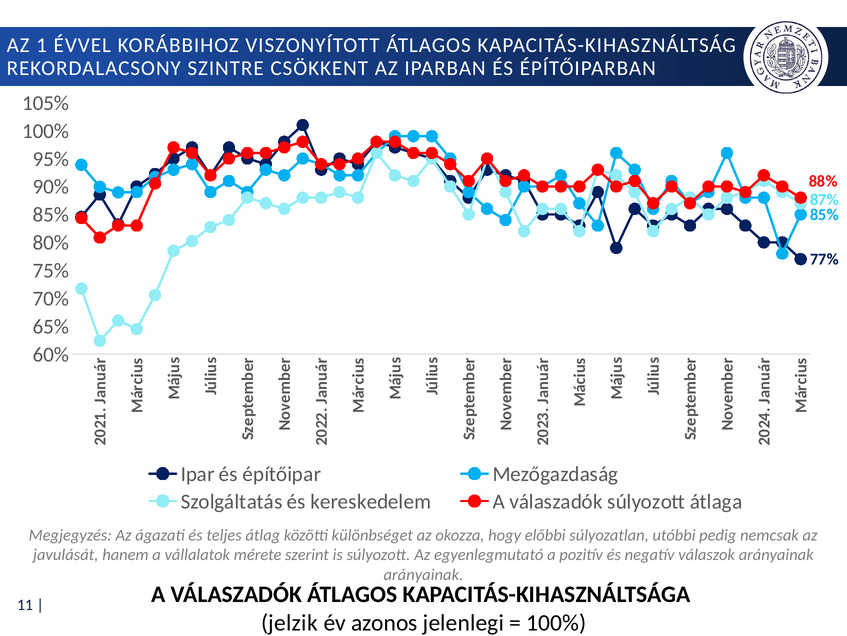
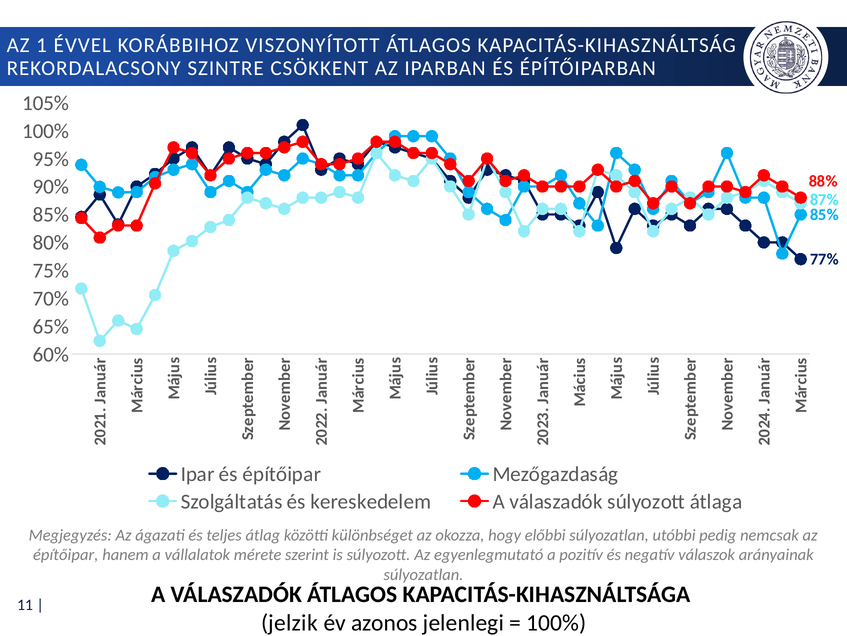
javulását at (66, 554): javulását -> építőipar
arányainak at (423, 574): arányainak -> súlyozatlan
